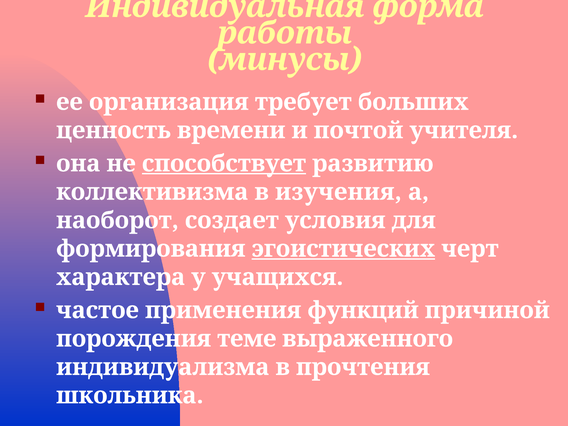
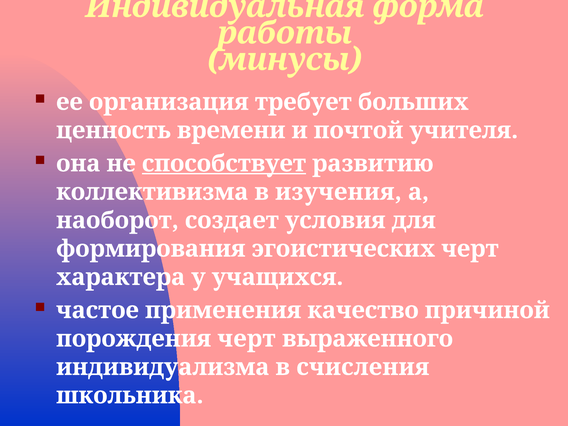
эгоистических underline: present -> none
функций: функций -> качество
порождения теме: теме -> черт
прочтения: прочтения -> счисления
